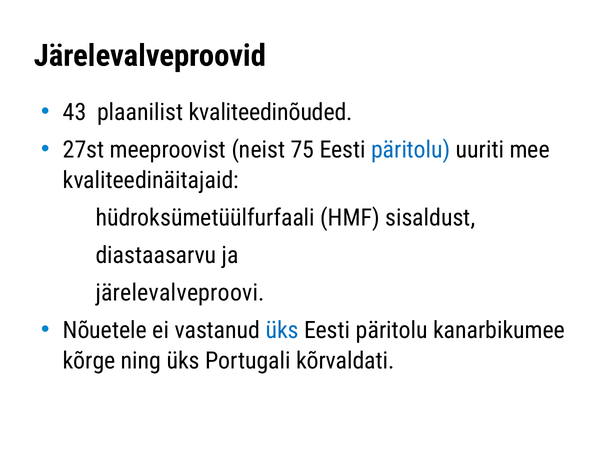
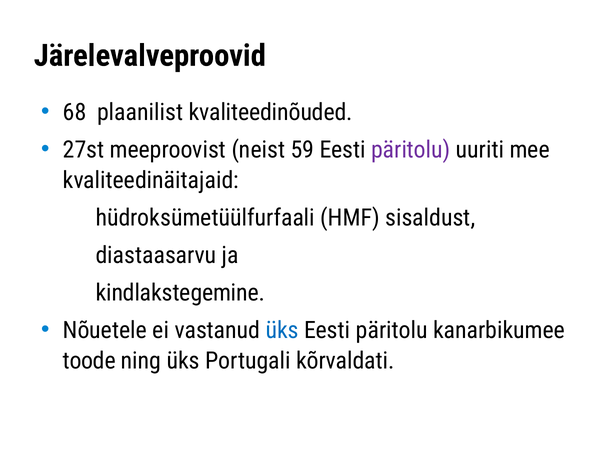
43: 43 -> 68
75: 75 -> 59
päritolu at (411, 150) colour: blue -> purple
järelevalveproovi: järelevalveproovi -> kindlakstegemine
kõrge: kõrge -> toode
